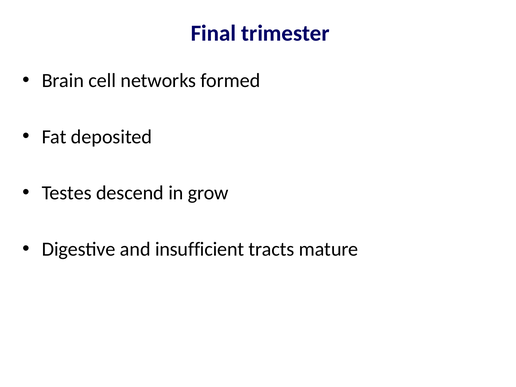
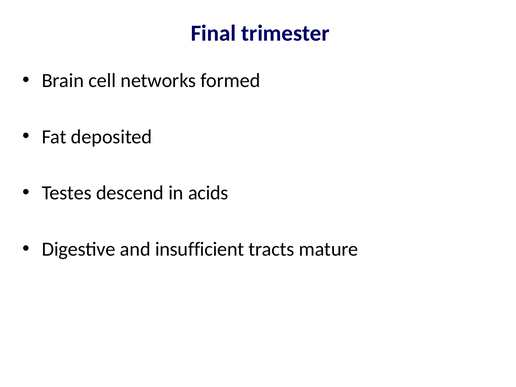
grow: grow -> acids
